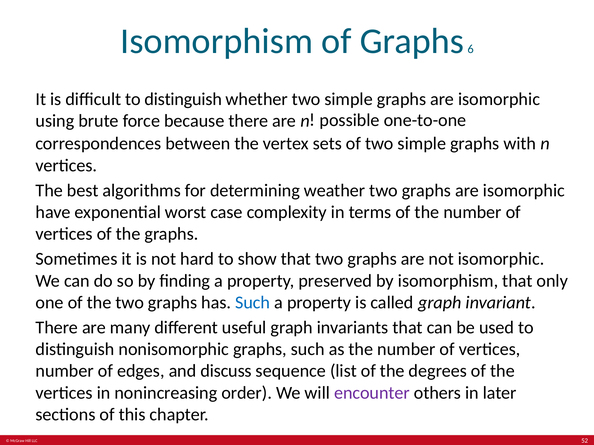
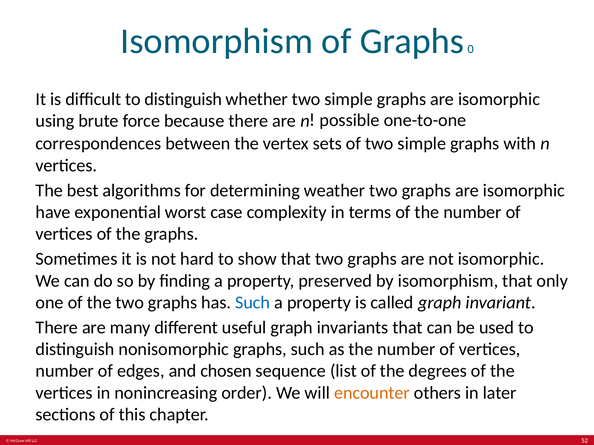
6: 6 -> 0
discuss: discuss -> chosen
encounter colour: purple -> orange
